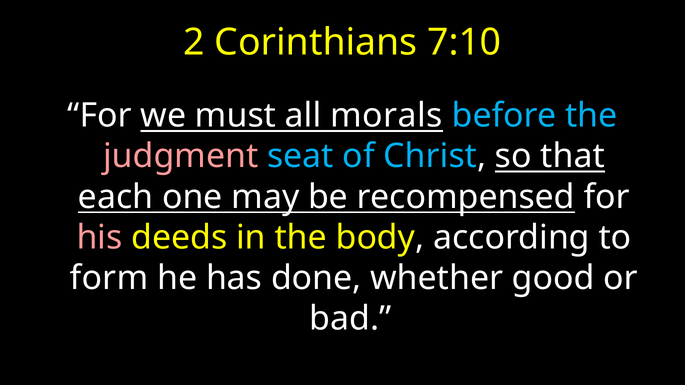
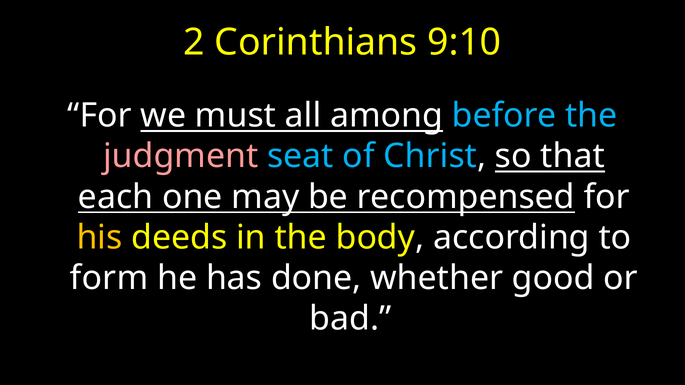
7:10: 7:10 -> 9:10
morals: morals -> among
his colour: pink -> yellow
